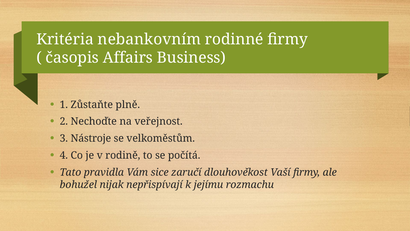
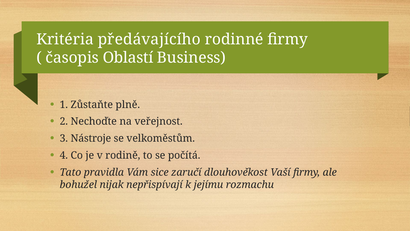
nebankovním: nebankovním -> předávajícího
Affairs: Affairs -> Oblastí
